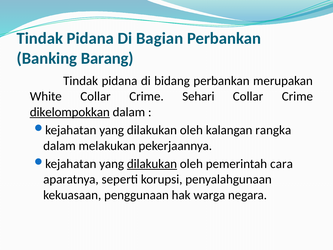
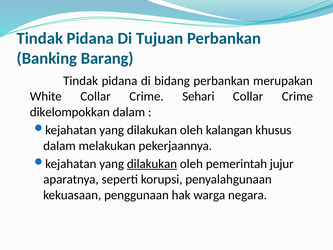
Bagian: Bagian -> Tujuan
dikelompokkan underline: present -> none
rangka: rangka -> khusus
cara: cara -> jujur
